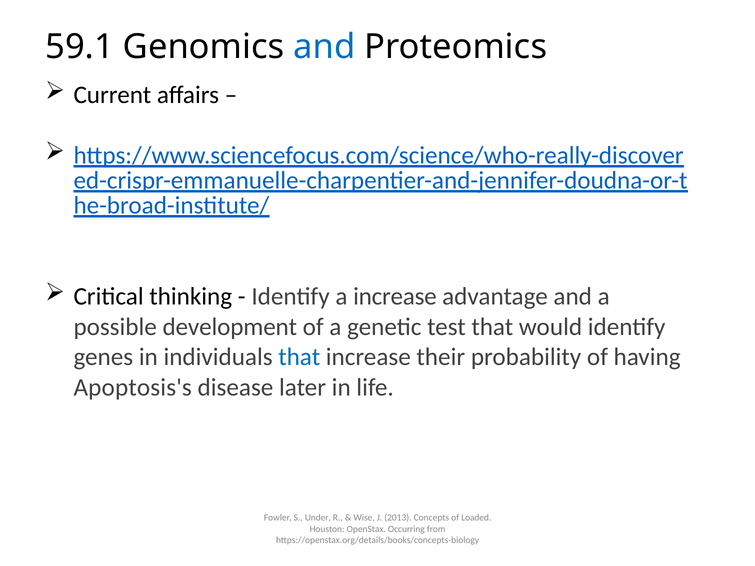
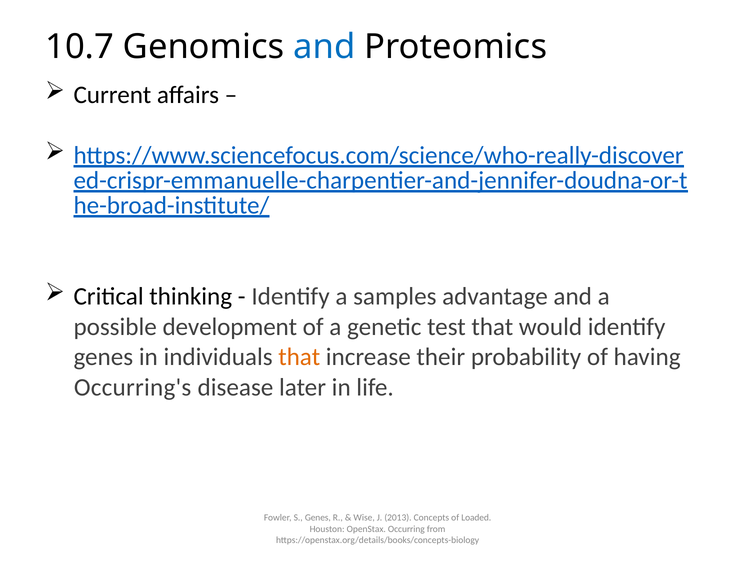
59.1: 59.1 -> 10.7
a increase: increase -> samples
that at (299, 357) colour: blue -> orange
Apoptosis's: Apoptosis's -> Occurring's
S Under: Under -> Genes
